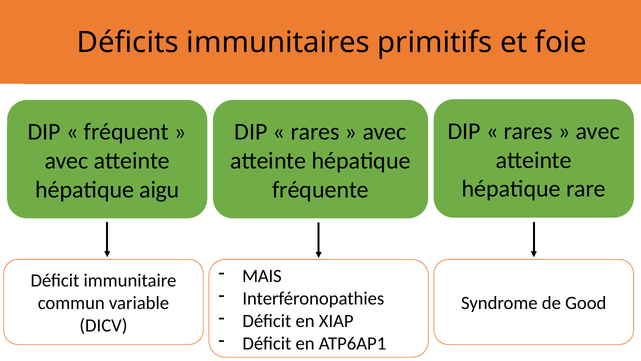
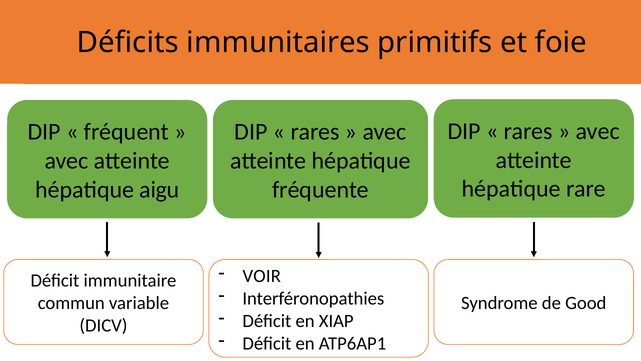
MAIS: MAIS -> VOIR
